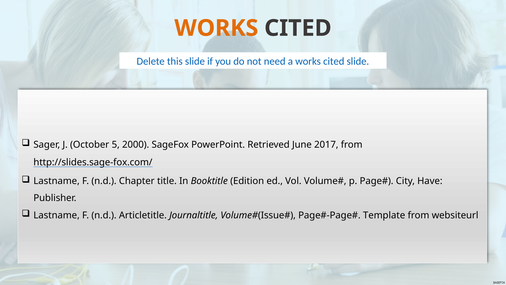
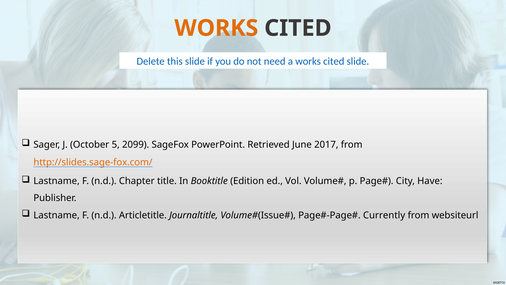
2000: 2000 -> 2099
http://slides.sage-fox.com/ colour: black -> orange
Template: Template -> Currently
